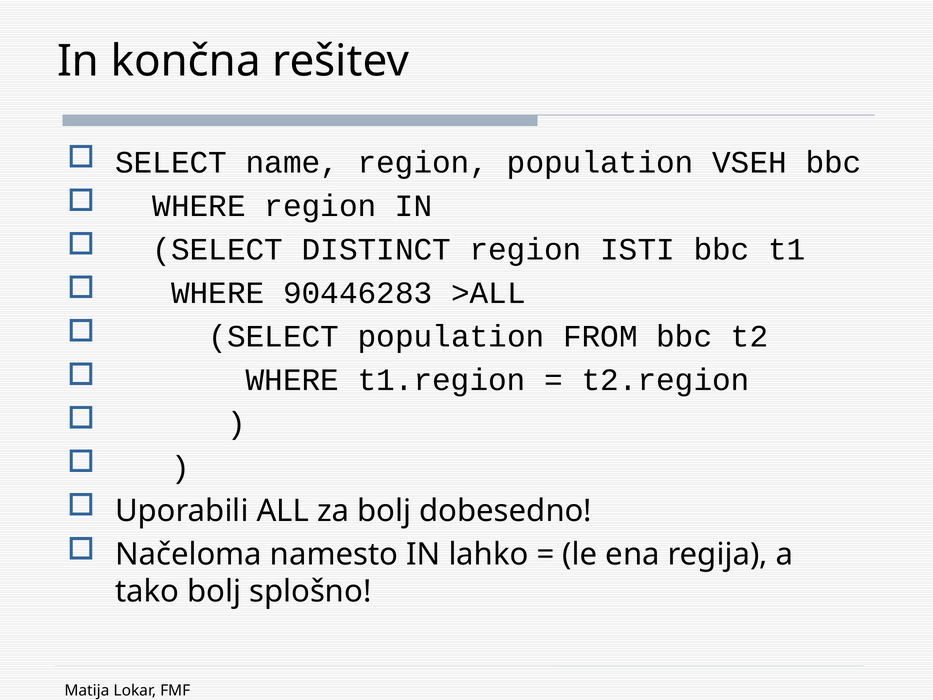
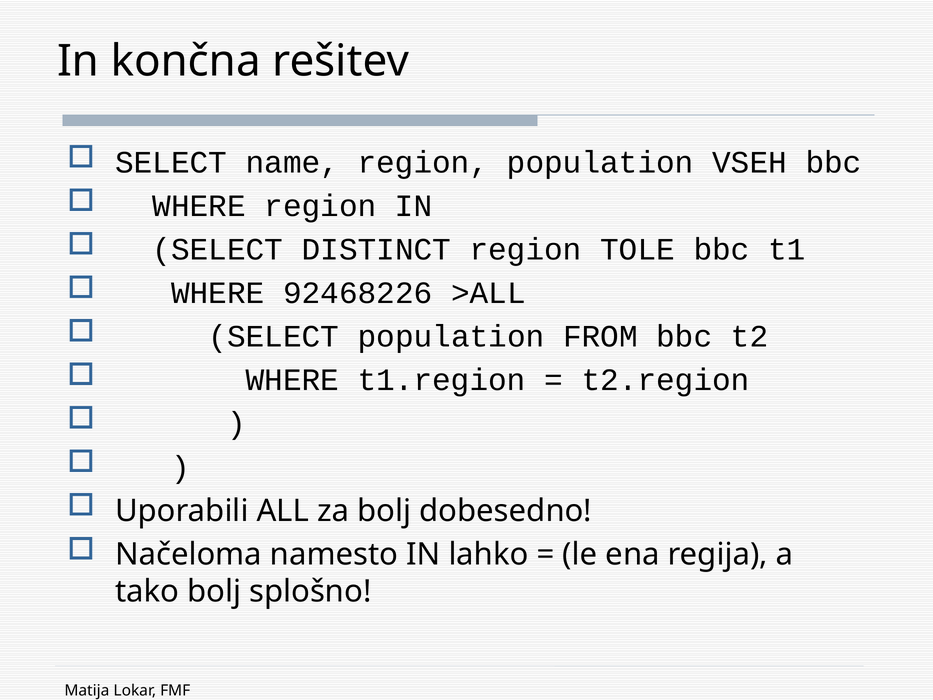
ISTI: ISTI -> TOLE
90446283: 90446283 -> 92468226
